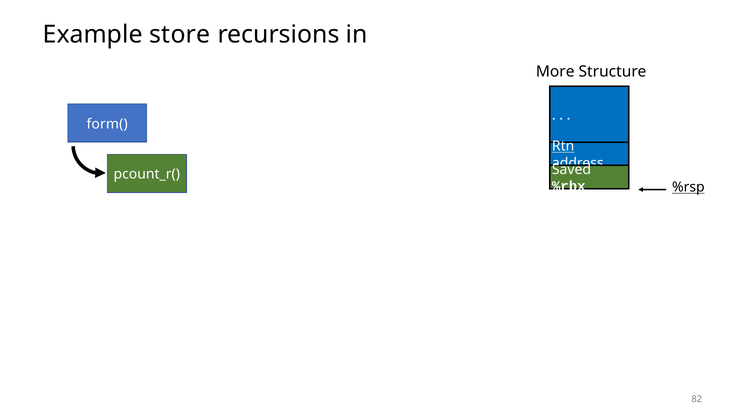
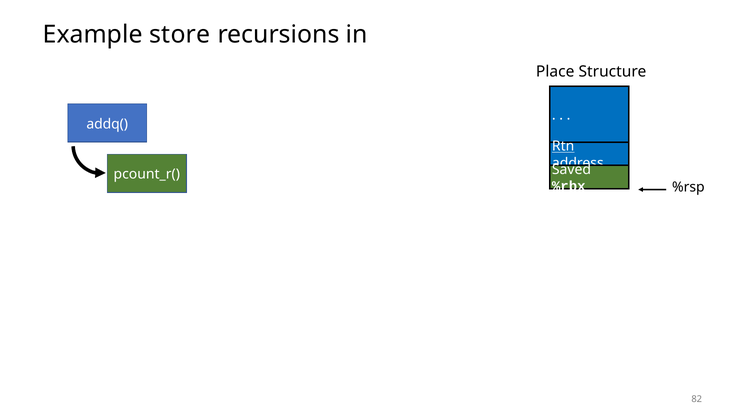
More: More -> Place
form(: form( -> addq(
%rsp underline: present -> none
